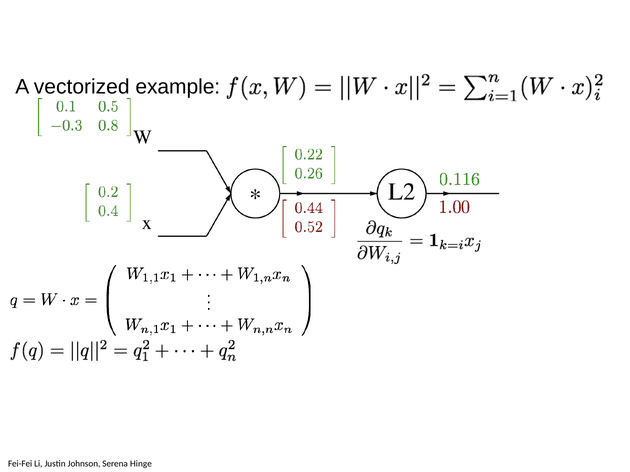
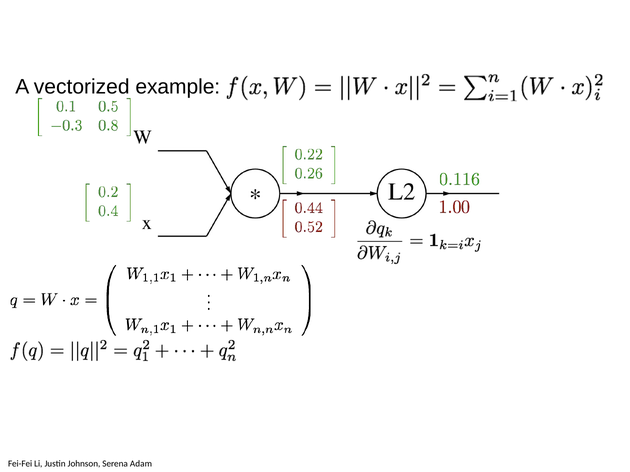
Hinge: Hinge -> Adam
